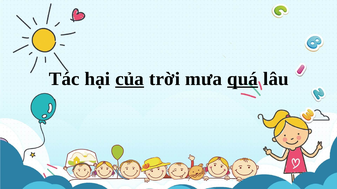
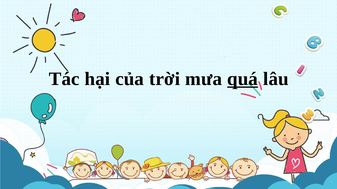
của underline: present -> none
